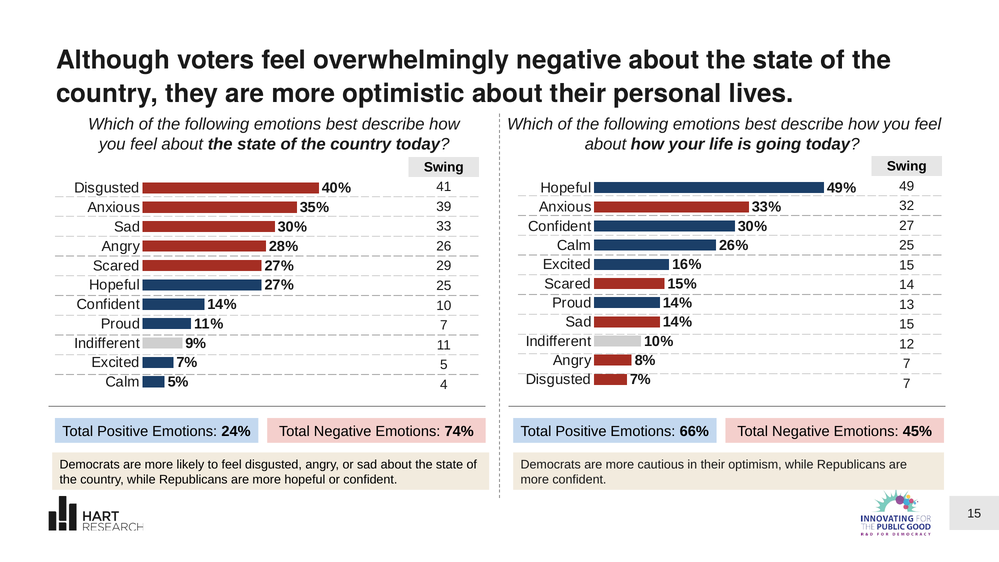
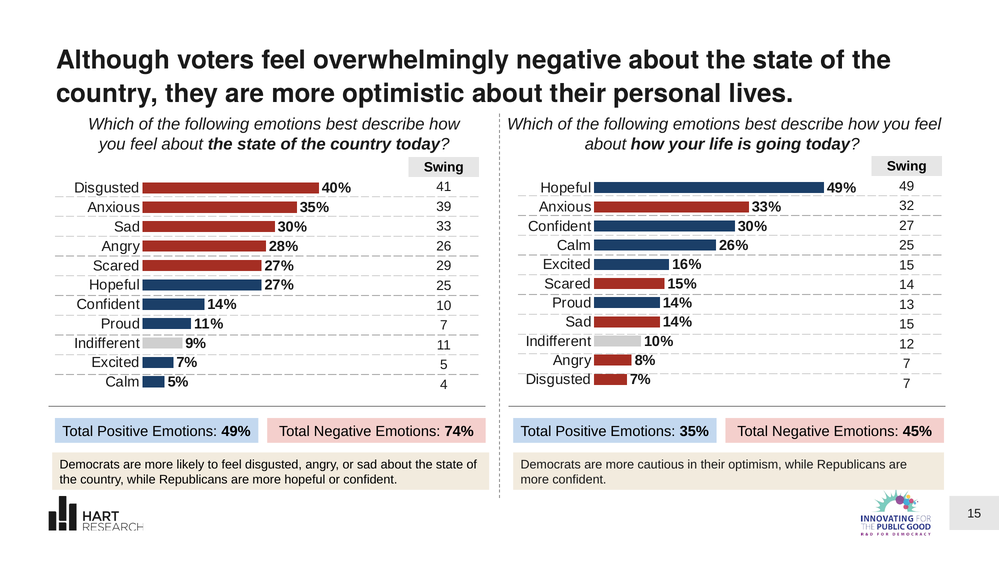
Emotions 24%: 24% -> 49%
Emotions 66%: 66% -> 35%
